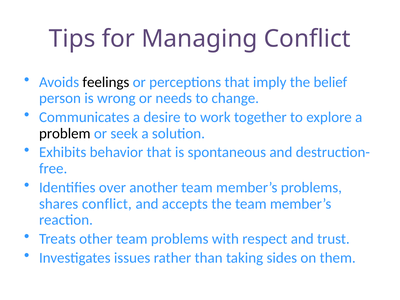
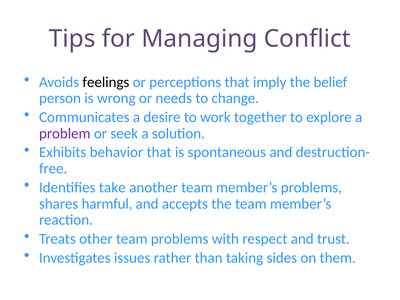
problem colour: black -> purple
over: over -> take
shares conflict: conflict -> harmful
